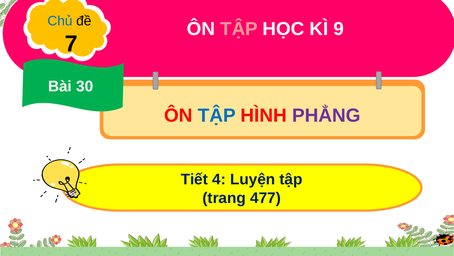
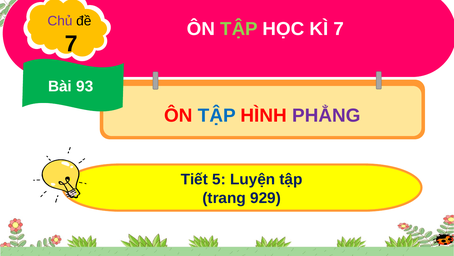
Chủ colour: blue -> purple
TẬP at (239, 29) colour: pink -> light green
KÌ 9: 9 -> 7
30: 30 -> 93
4: 4 -> 5
477: 477 -> 929
